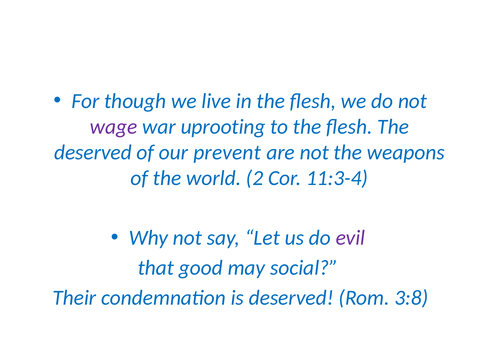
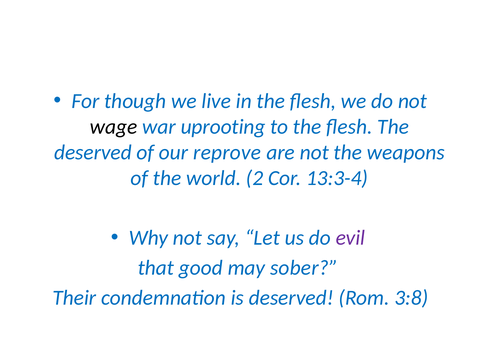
wage colour: purple -> black
prevent: prevent -> reprove
11:3-4: 11:3-4 -> 13:3-4
social: social -> sober
